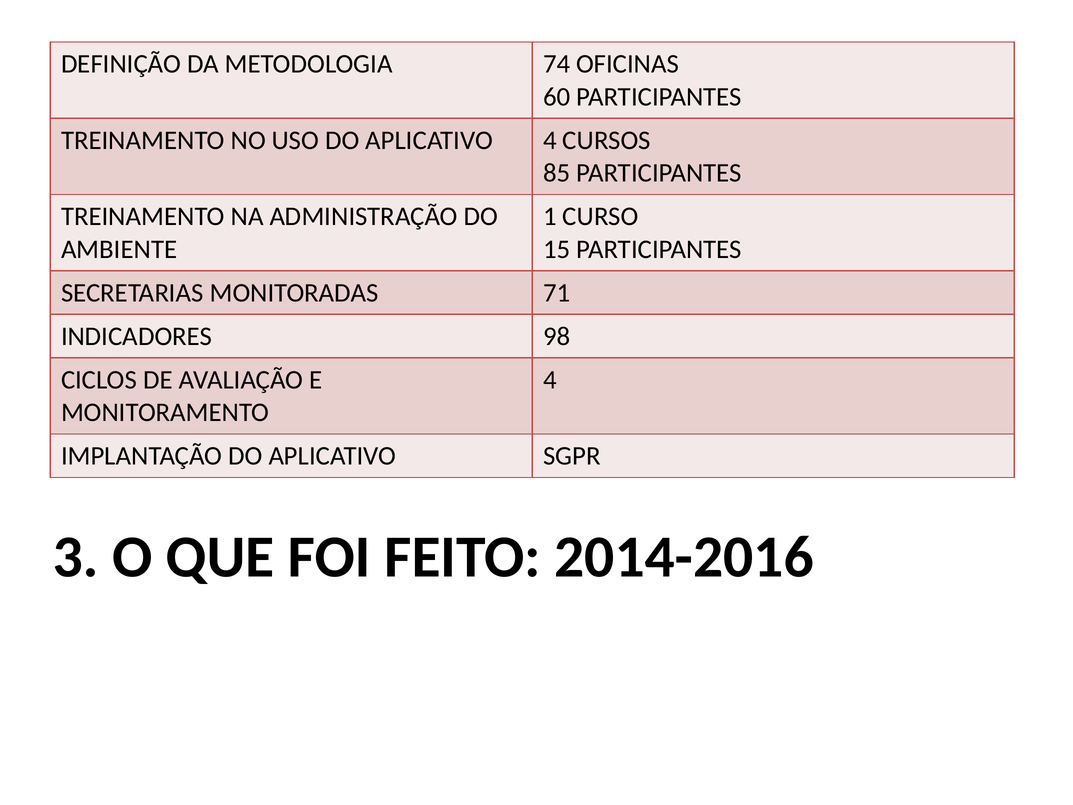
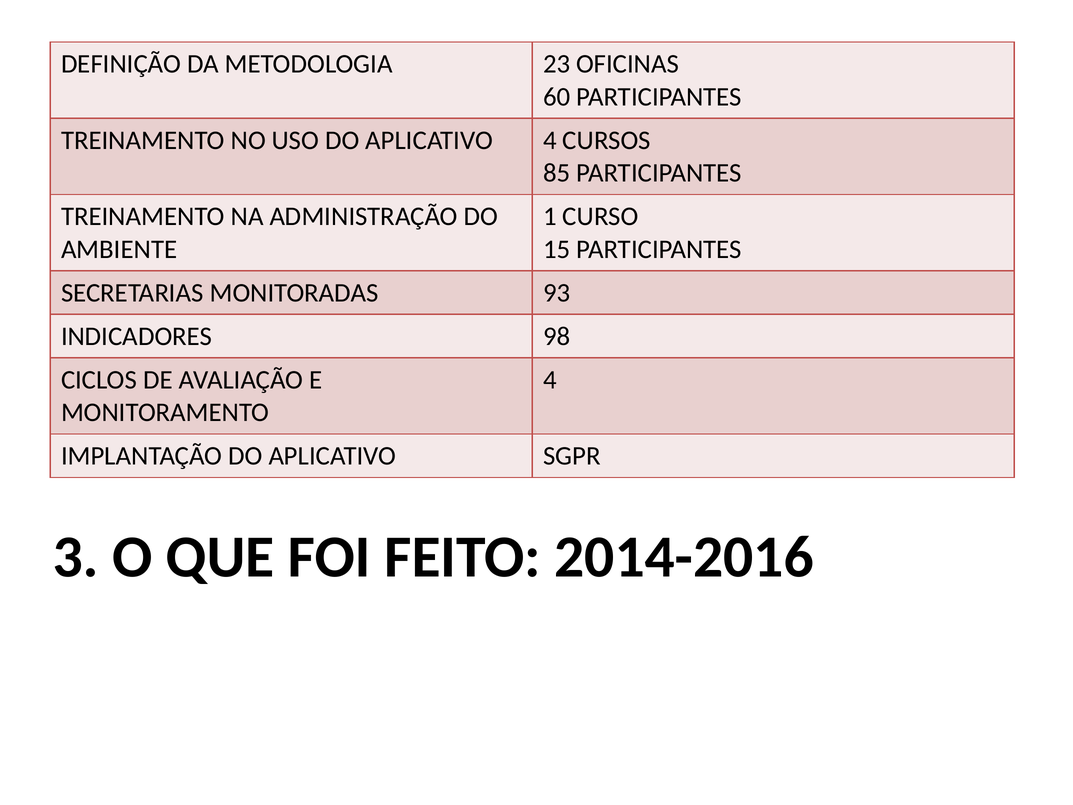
74: 74 -> 23
71: 71 -> 93
